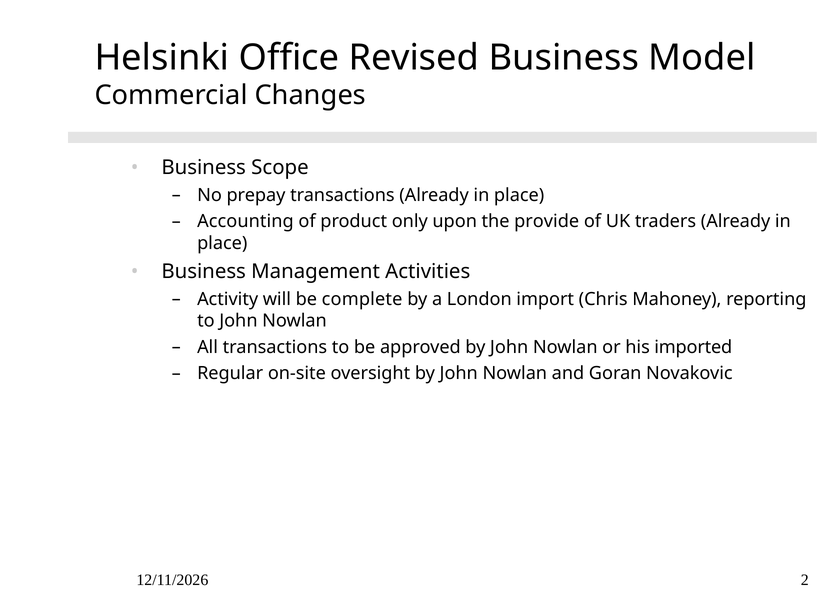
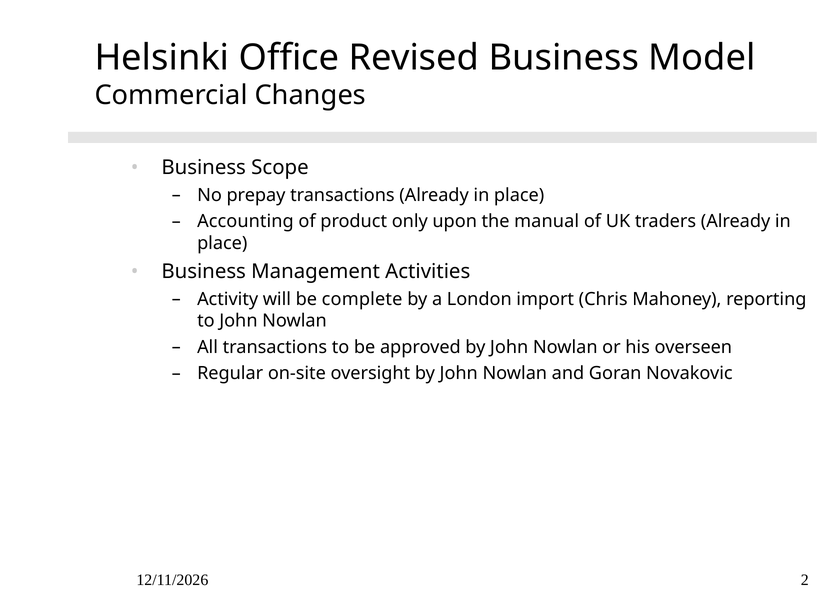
provide: provide -> manual
imported: imported -> overseen
